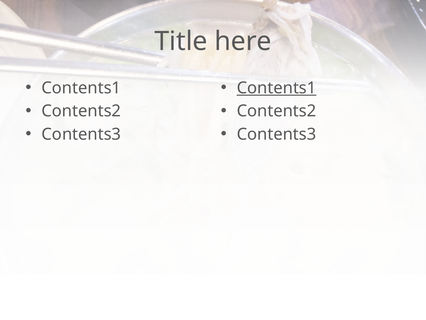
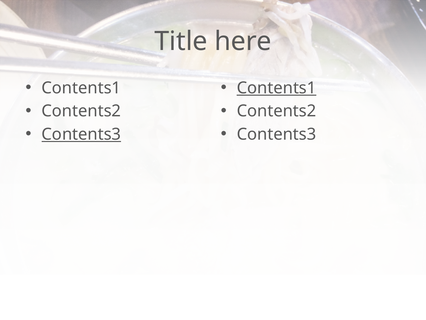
Contents3 at (81, 134) underline: none -> present
